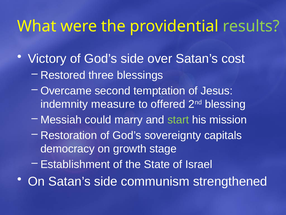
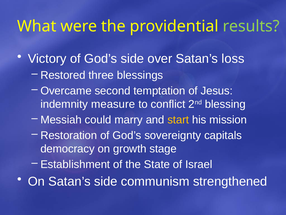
cost: cost -> loss
offered: offered -> conflict
start colour: light green -> yellow
